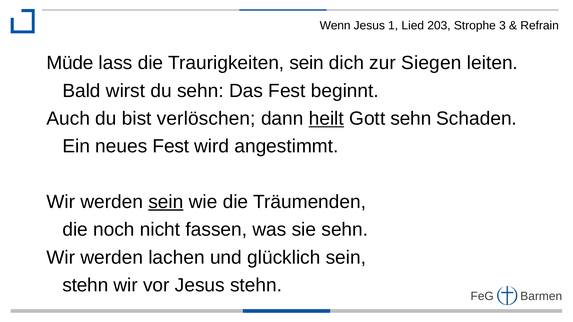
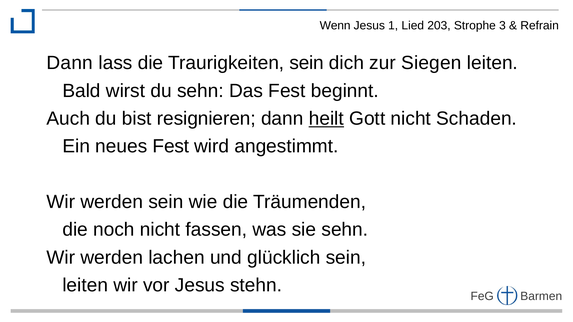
Müde at (70, 63): Müde -> Dann
verlöschen: verlöschen -> resignieren
Gott sehn: sehn -> nicht
sein at (166, 202) underline: present -> none
stehn at (85, 285): stehn -> leiten
